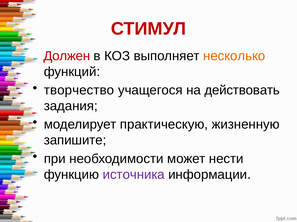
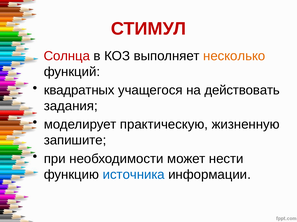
Должен: Должен -> Солнца
творчество: творчество -> квадратных
источника colour: purple -> blue
